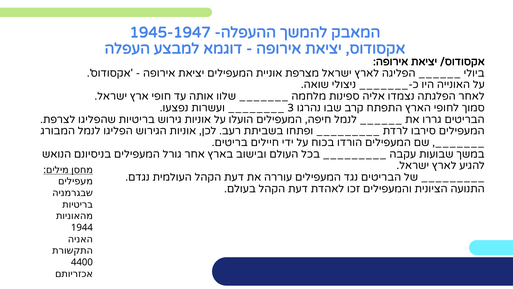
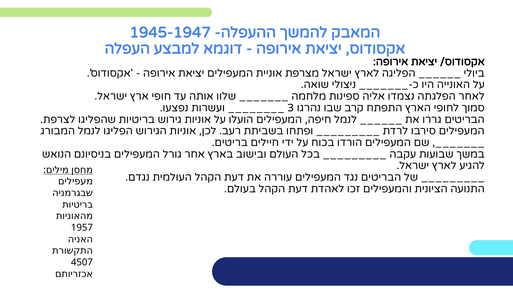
1944: 1944 -> 1957
4400: 4400 -> 4507
